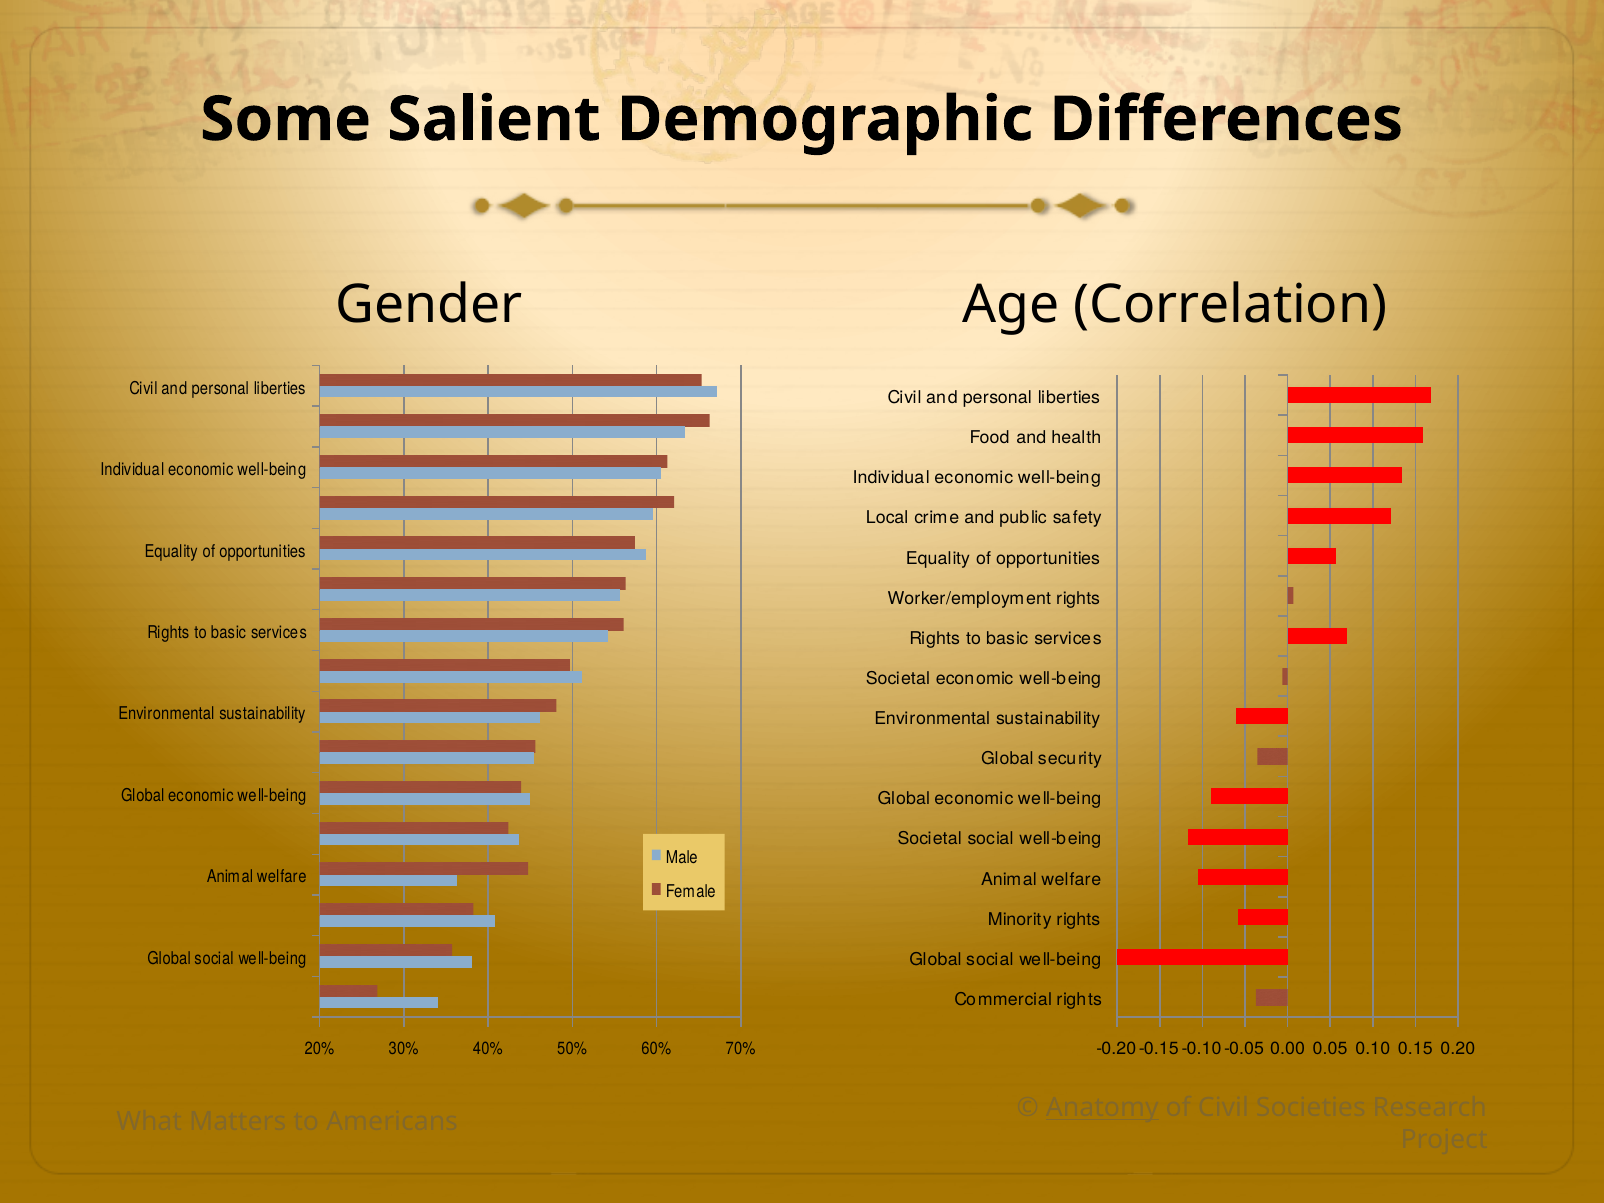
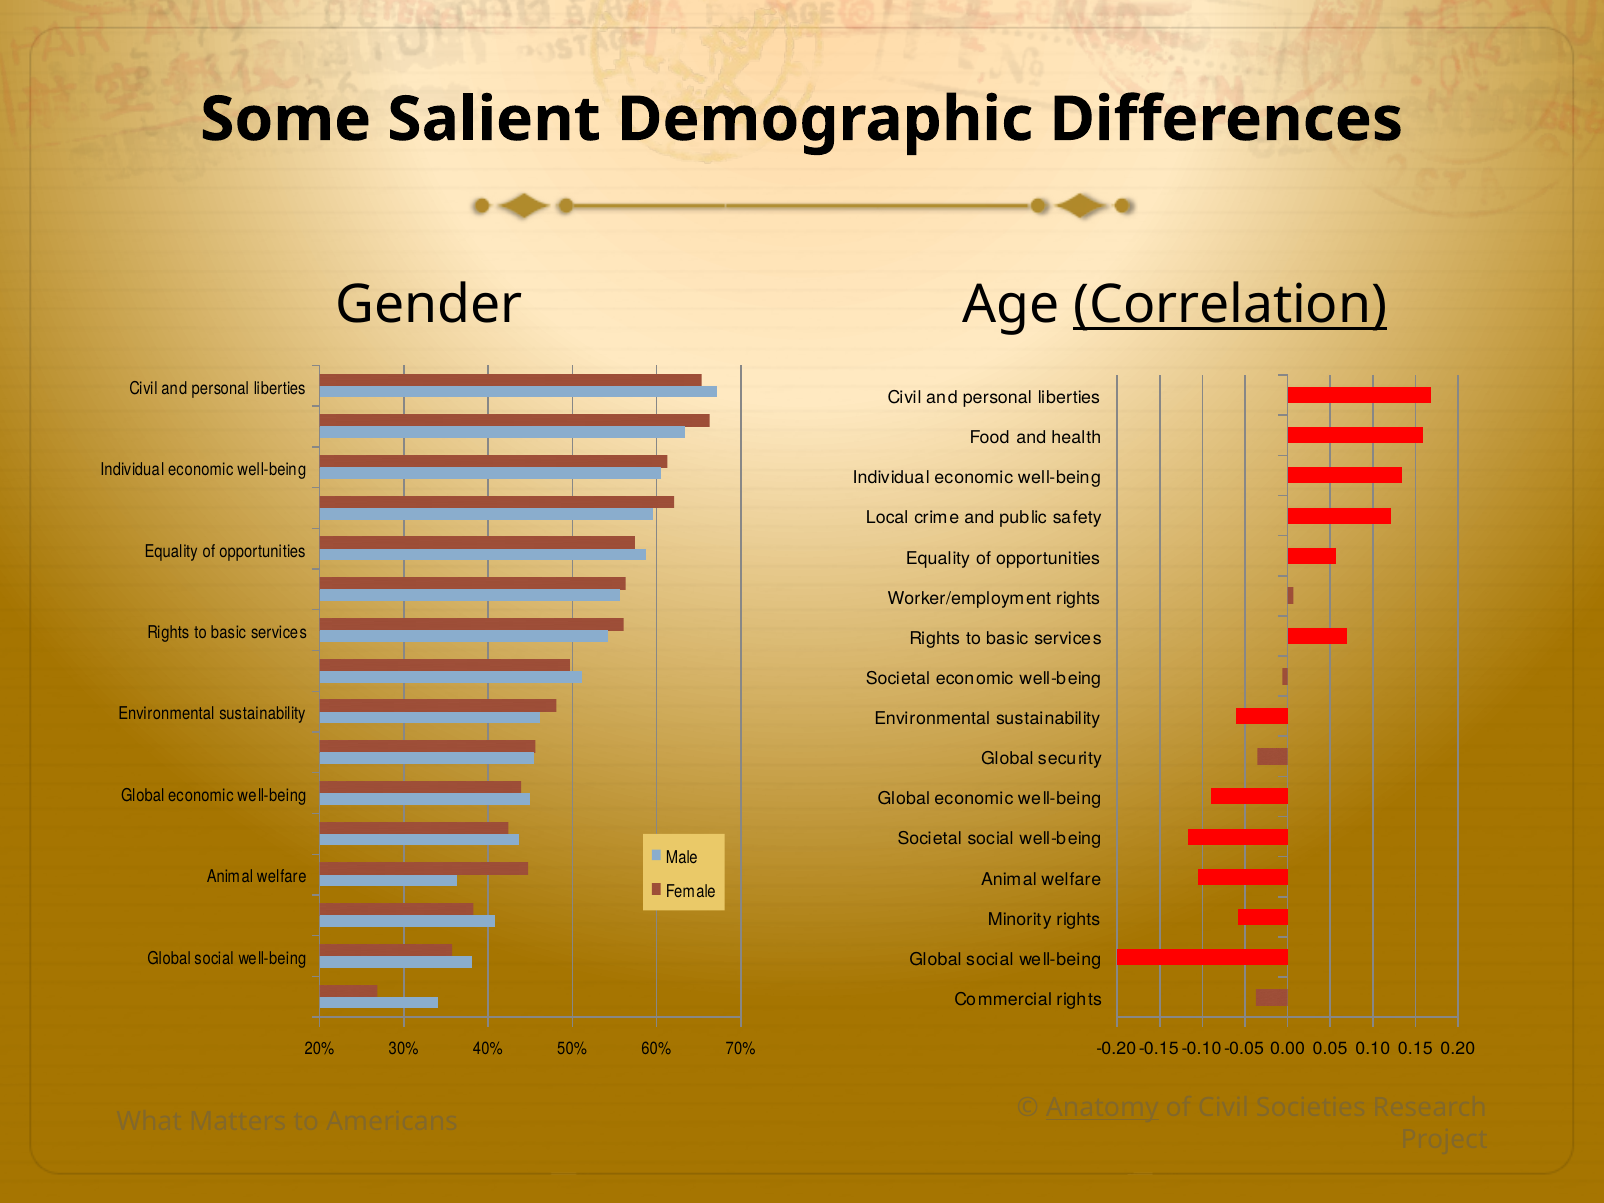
Correlation underline: none -> present
